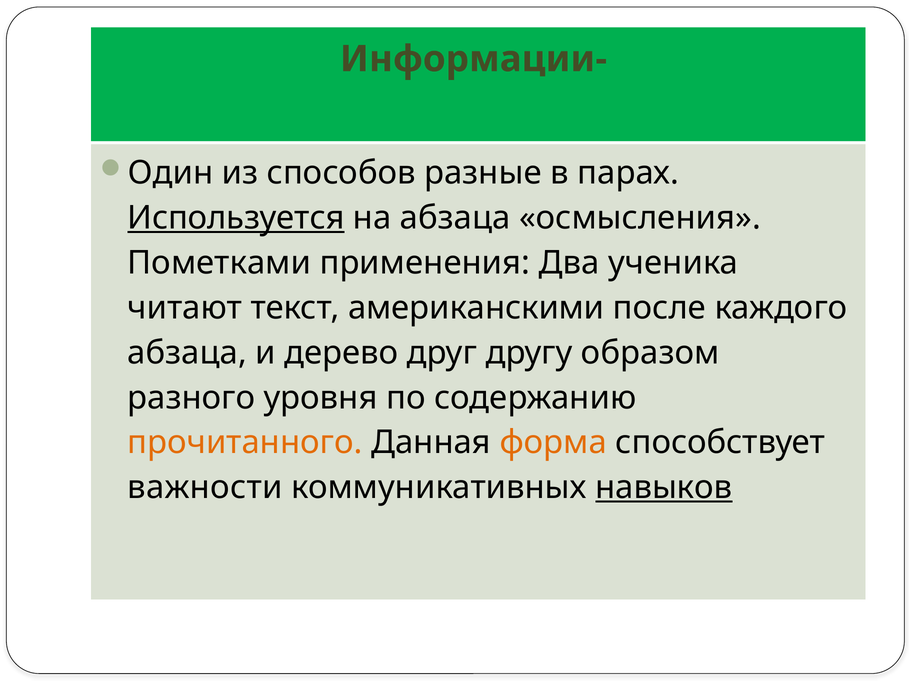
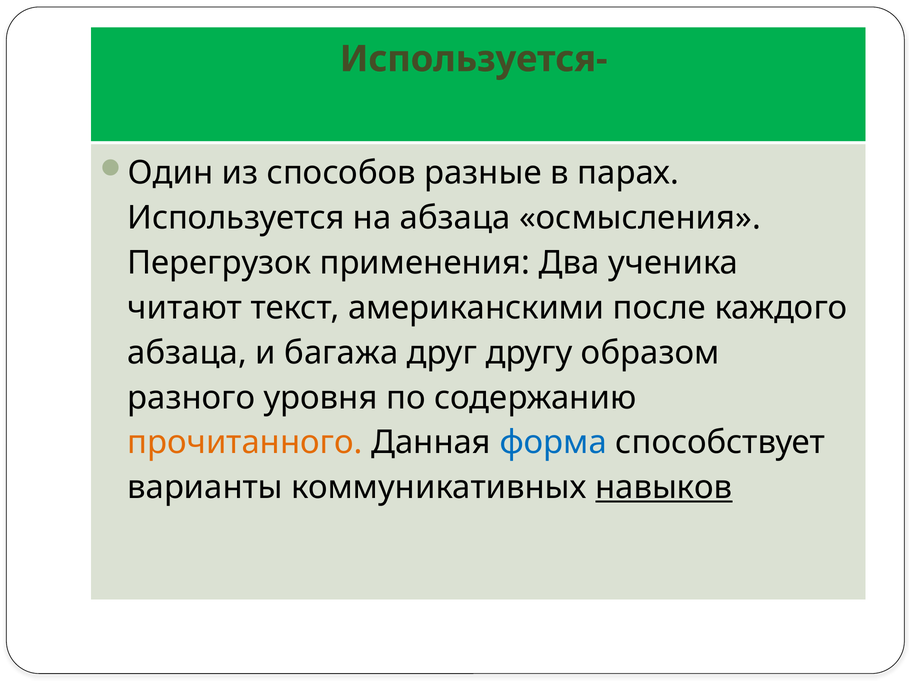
Информации-: Информации- -> Используется-
Используется underline: present -> none
Пометками: Пометками -> Перегрузок
дерево: дерево -> багажа
форма colour: orange -> blue
важности: важности -> варианты
